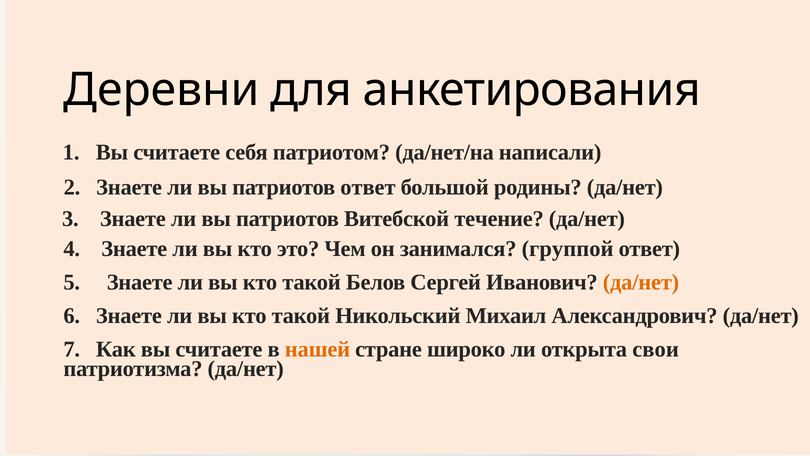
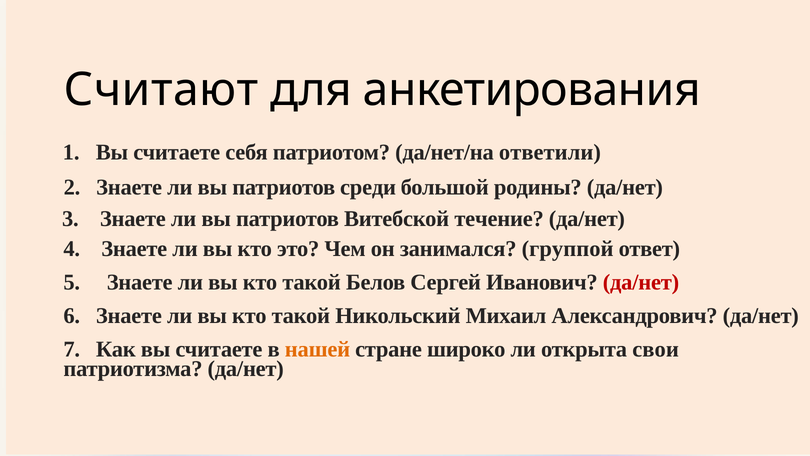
Деревни: Деревни -> Считают
написали: написали -> ответили
патриотов ответ: ответ -> среди
да/нет at (641, 282) colour: orange -> red
